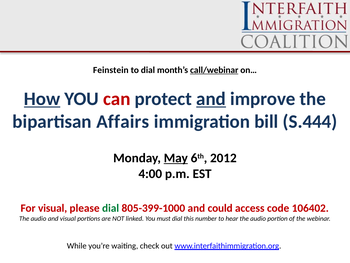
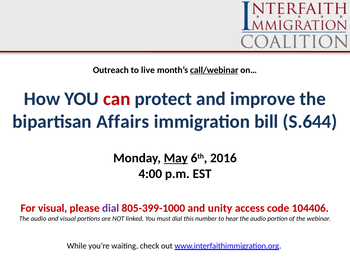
Feinstein: Feinstein -> Outreach
to dial: dial -> live
How underline: present -> none
and at (211, 99) underline: present -> none
S.444: S.444 -> S.644
2012: 2012 -> 2016
dial at (111, 208) colour: green -> purple
could: could -> unity
106402: 106402 -> 104406
